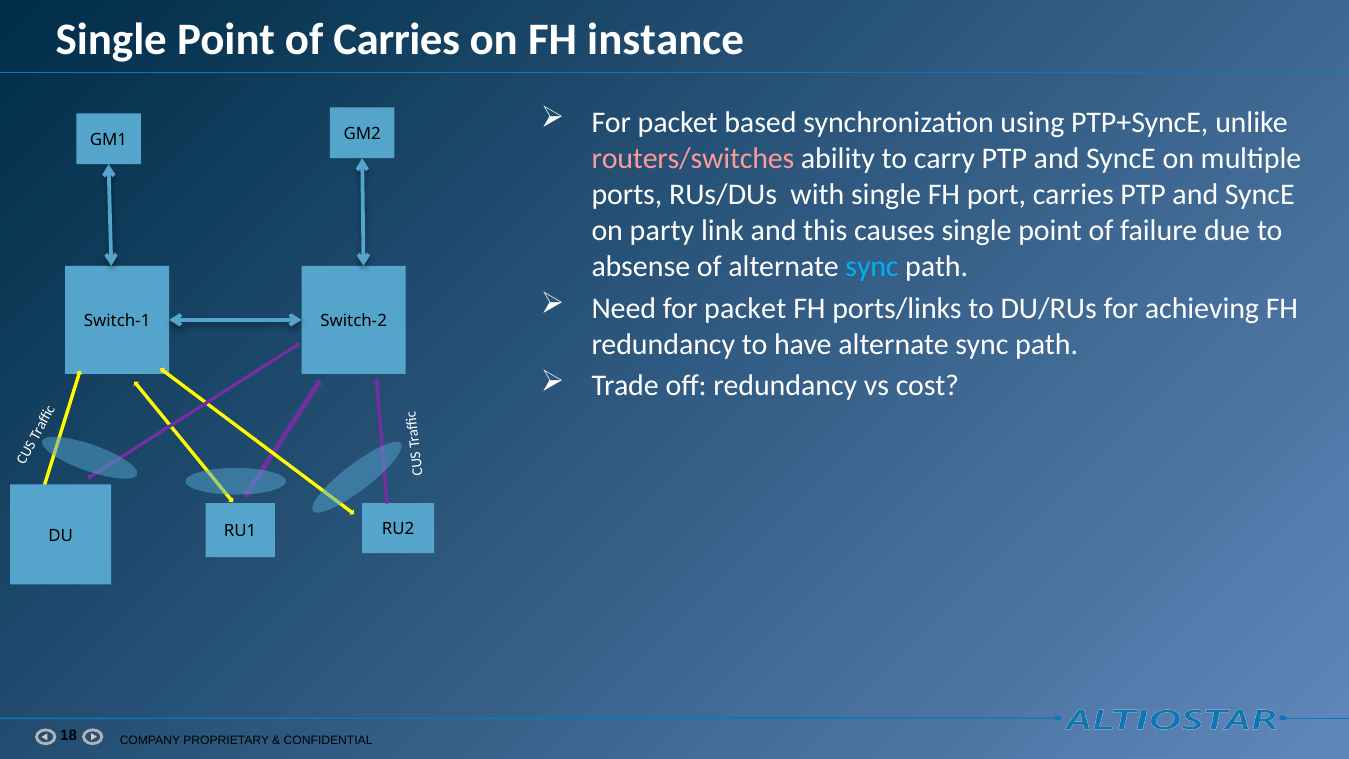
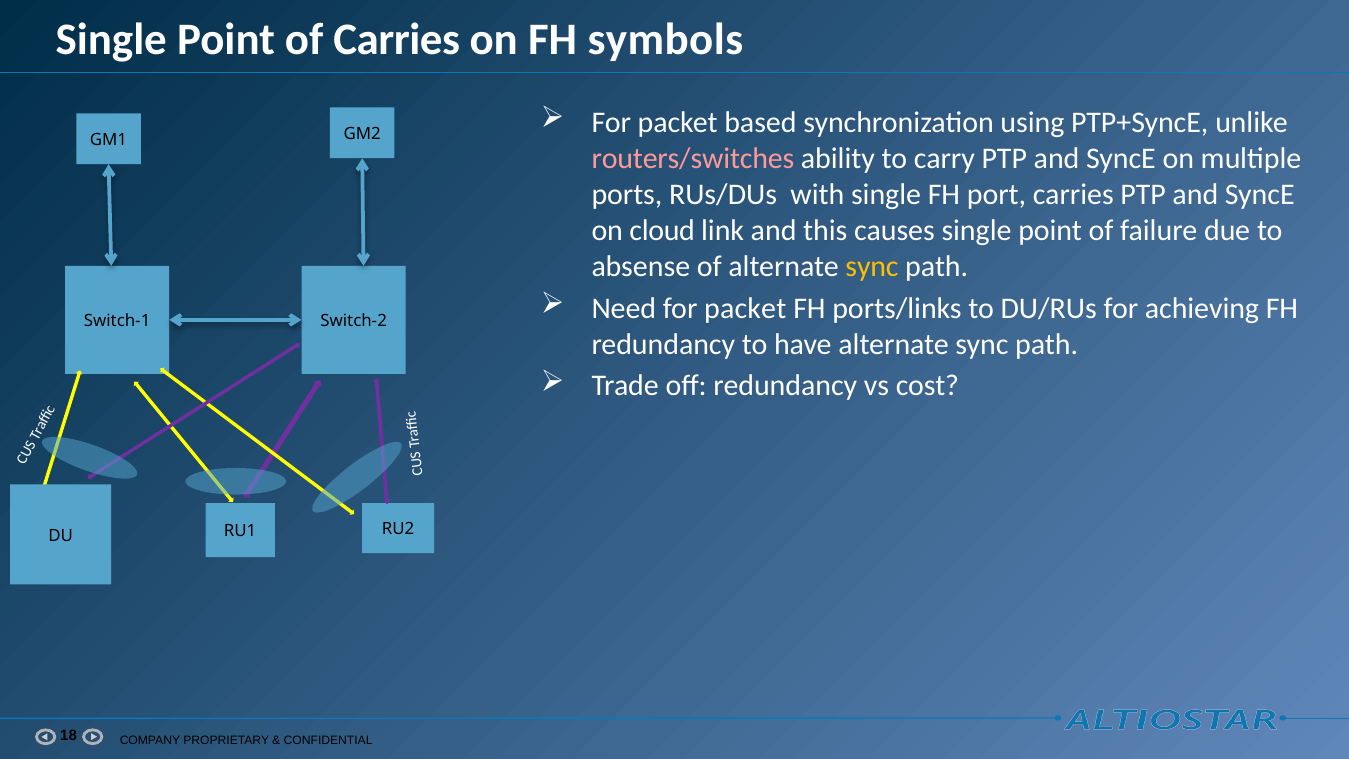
instance: instance -> symbols
party: party -> cloud
sync at (872, 266) colour: light blue -> yellow
